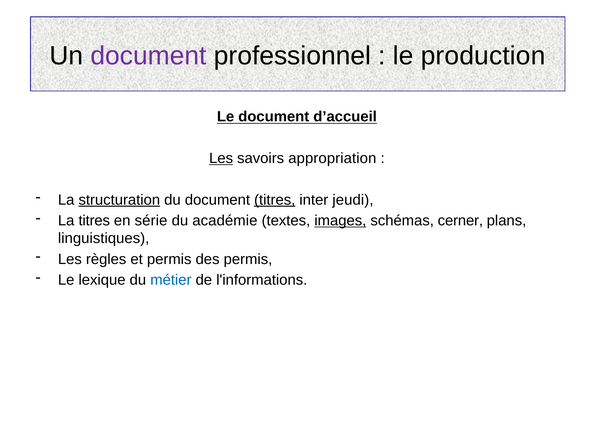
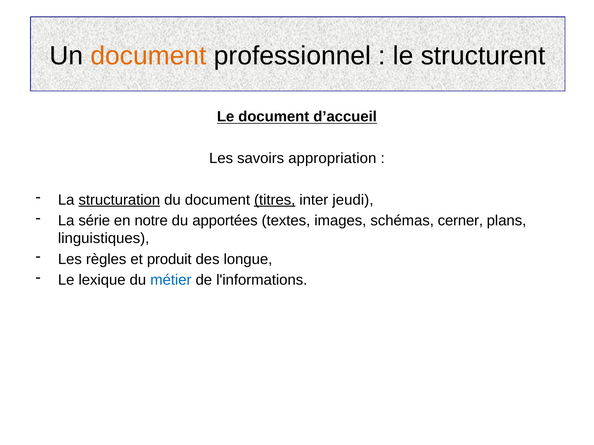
document at (148, 56) colour: purple -> orange
production: production -> structurent
Les at (221, 158) underline: present -> none
La titres: titres -> série
série: série -> notre
académie: académie -> apportées
images underline: present -> none
et permis: permis -> produit
des permis: permis -> longue
